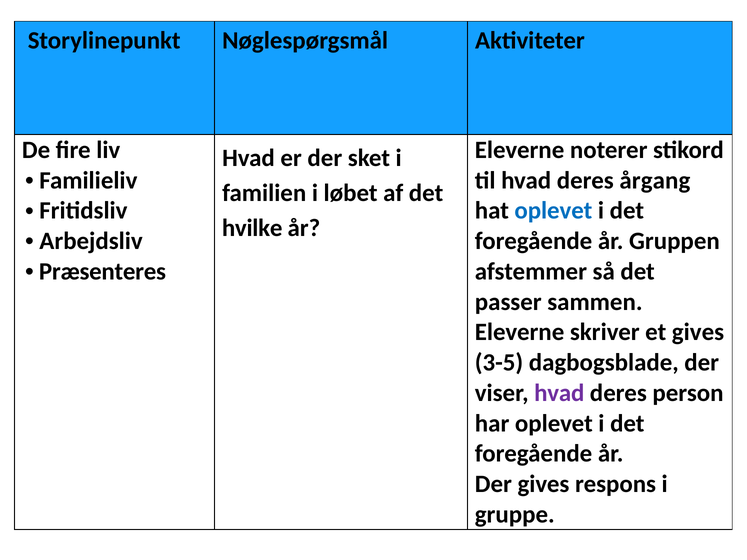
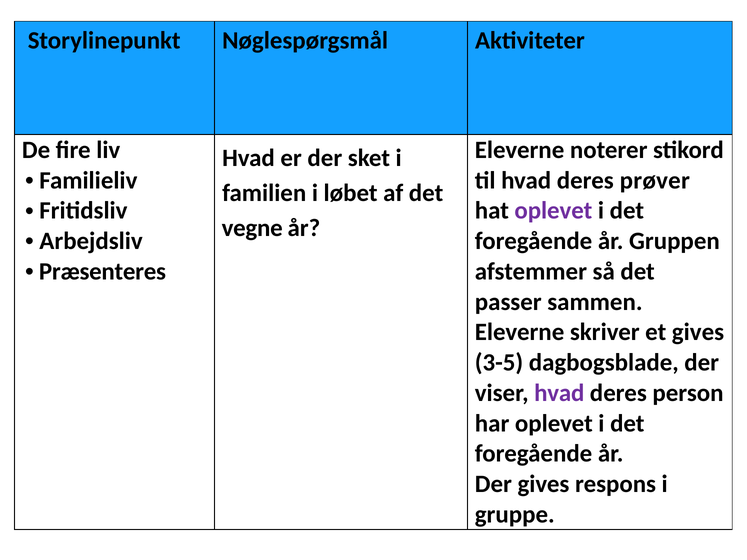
årgang: årgang -> prøver
oplevet at (553, 211) colour: blue -> purple
hvilke: hvilke -> vegne
